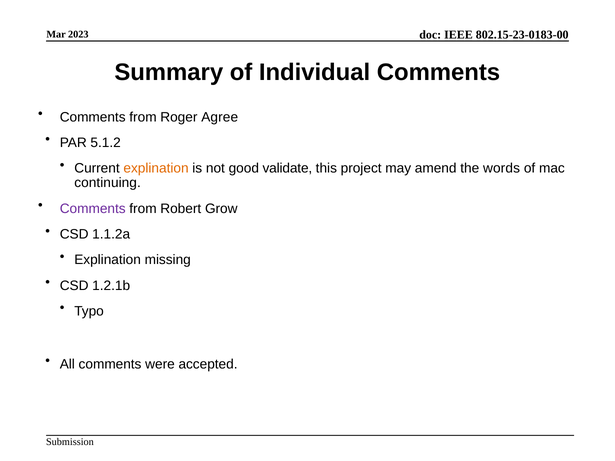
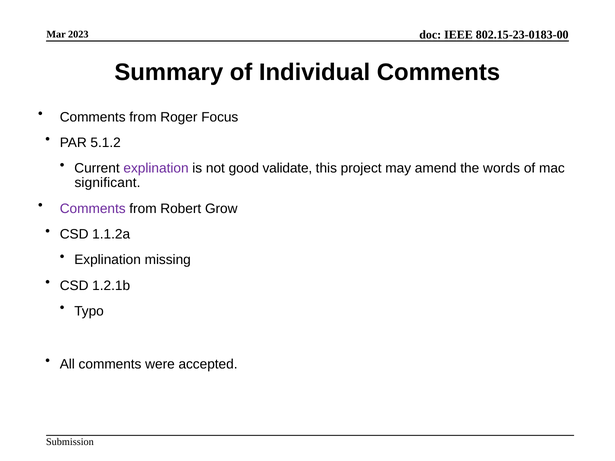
Agree: Agree -> Focus
explination at (156, 168) colour: orange -> purple
continuing: continuing -> significant
